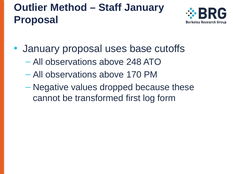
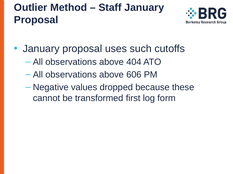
base: base -> such
248: 248 -> 404
170: 170 -> 606
